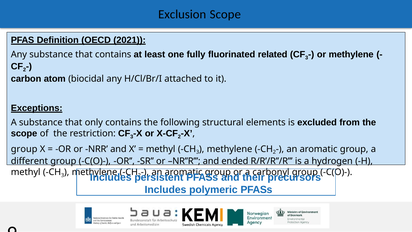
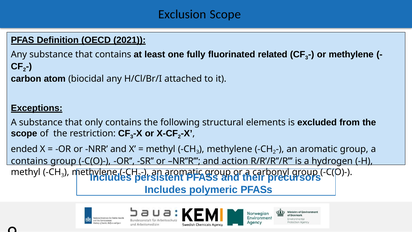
group at (24, 149): group -> ended
different at (29, 161): different -> contains
ended: ended -> action
